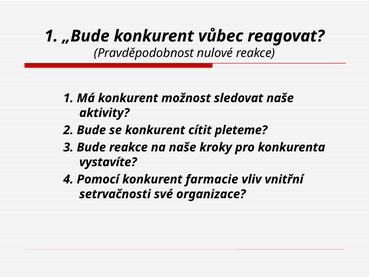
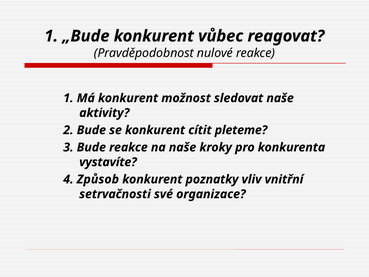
Pomocí: Pomocí -> Způsob
farmacie: farmacie -> poznatky
